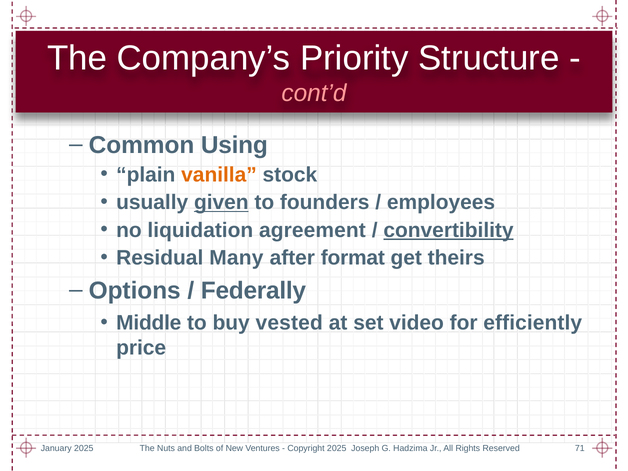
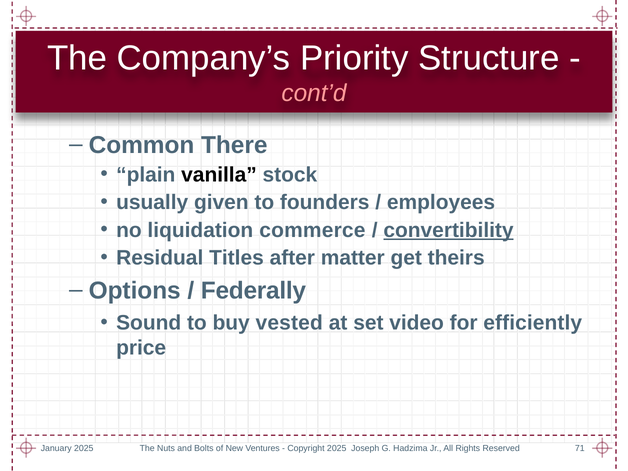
Using: Using -> There
vanilla colour: orange -> black
given underline: present -> none
agreement: agreement -> commerce
Many: Many -> Titles
format: format -> matter
Middle: Middle -> Sound
